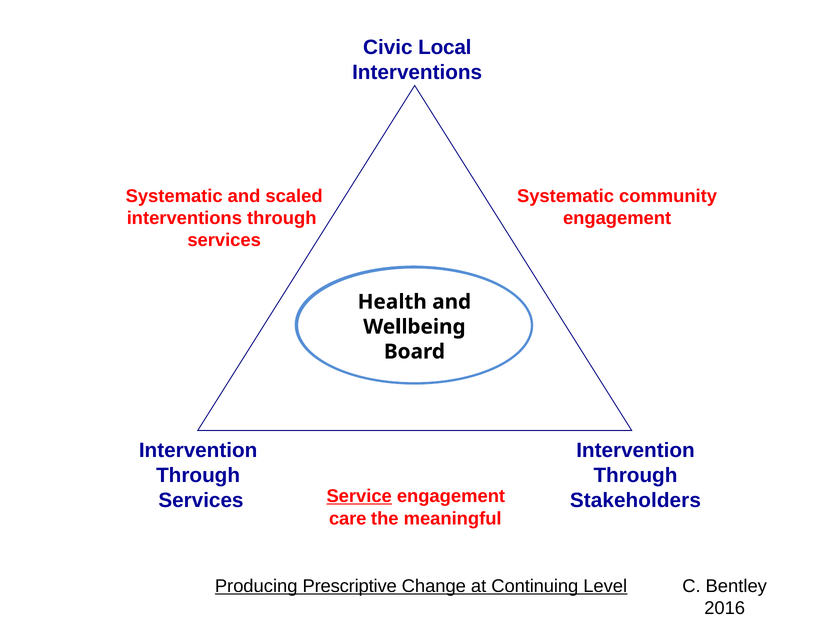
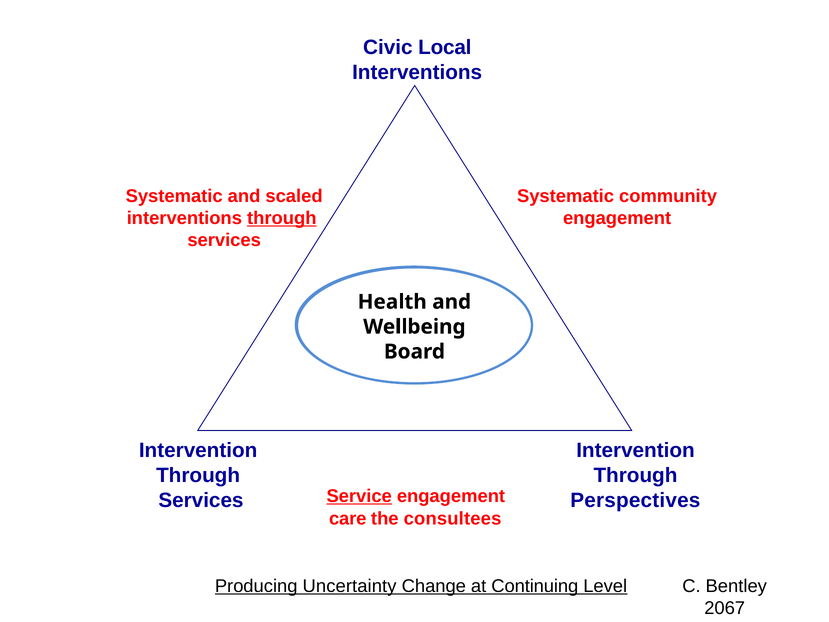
through at (282, 218) underline: none -> present
Stakeholders: Stakeholders -> Perspectives
meaningful: meaningful -> consultees
Prescriptive: Prescriptive -> Uncertainty
2016: 2016 -> 2067
